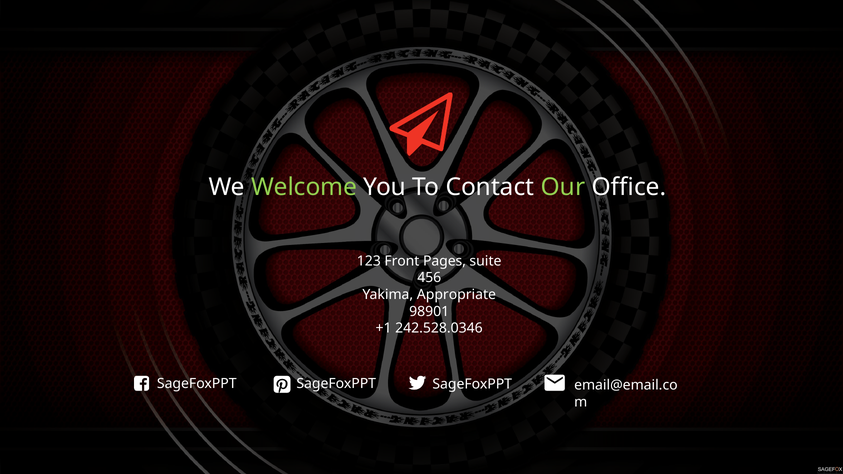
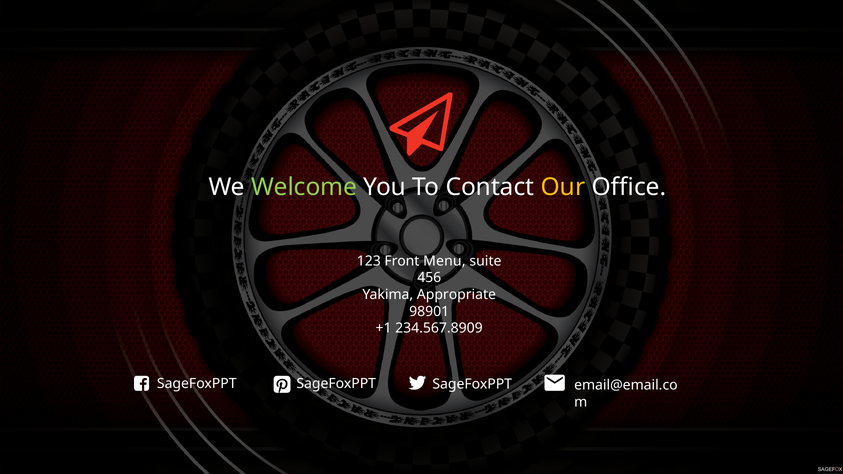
Our colour: light green -> yellow
Pages: Pages -> Menu
242.528.0346: 242.528.0346 -> 234.567.8909
